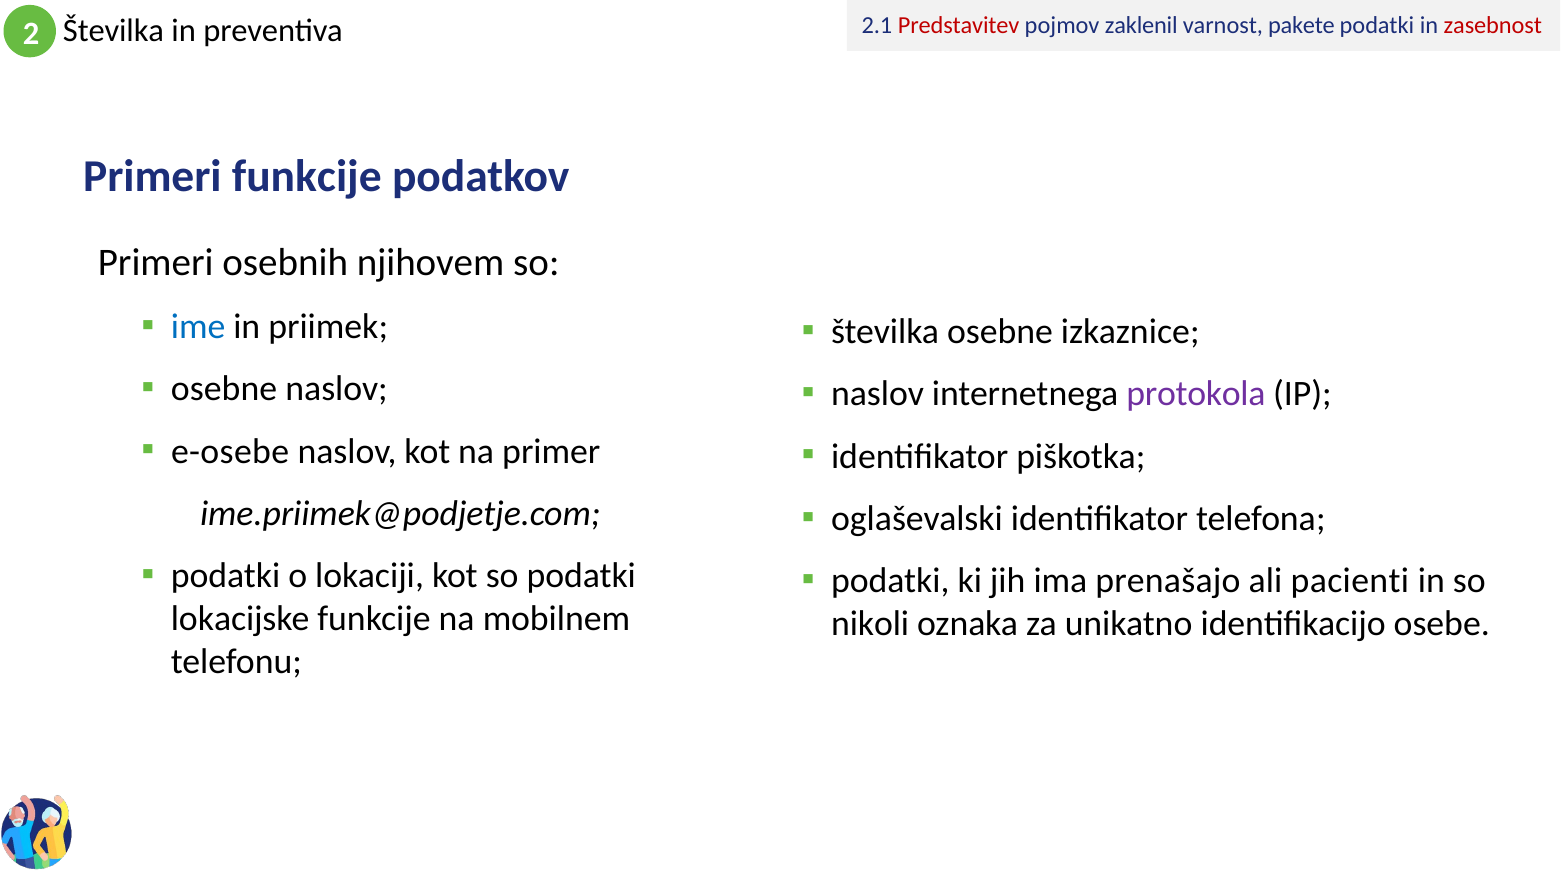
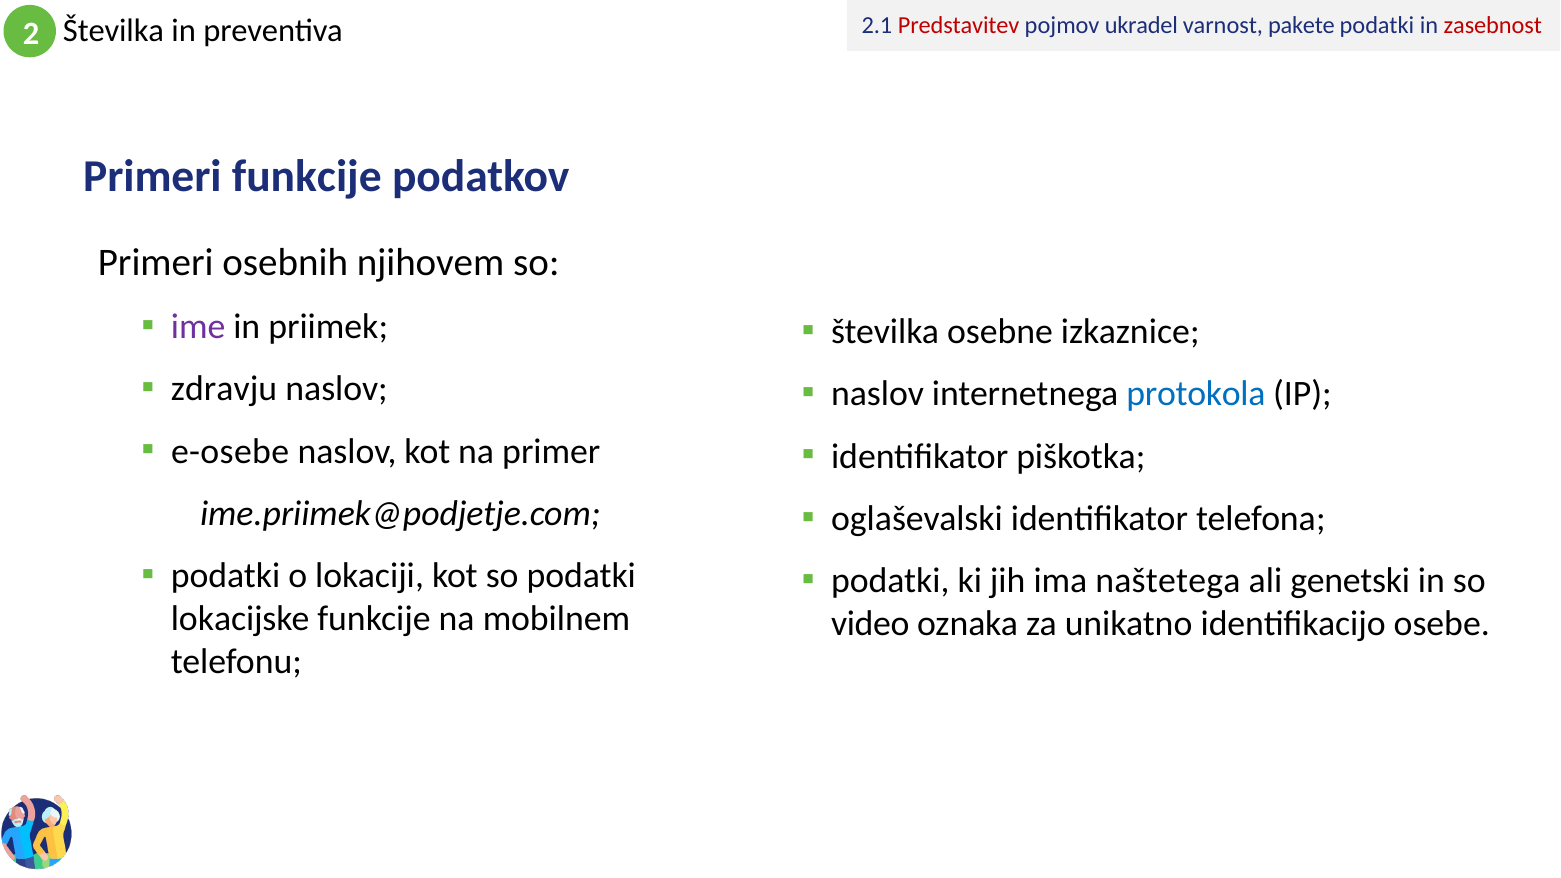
zaklenil: zaklenil -> ukradel
ime colour: blue -> purple
osebne at (224, 389): osebne -> zdravju
protokola colour: purple -> blue
prenašajo: prenašajo -> naštetega
pacienti: pacienti -> genetski
nikoli: nikoli -> video
